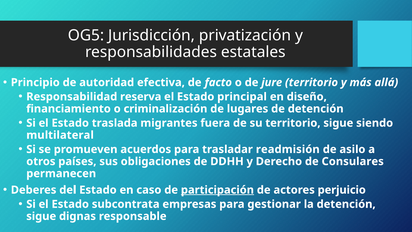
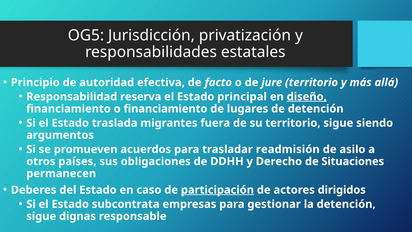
diseño underline: none -> present
o criminalización: criminalización -> financiamiento
multilateral: multilateral -> argumentos
Consulares: Consulares -> Situaciones
perjuicio: perjuicio -> dirigidos
